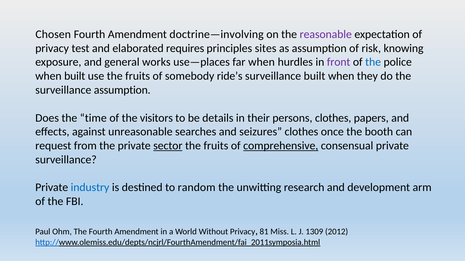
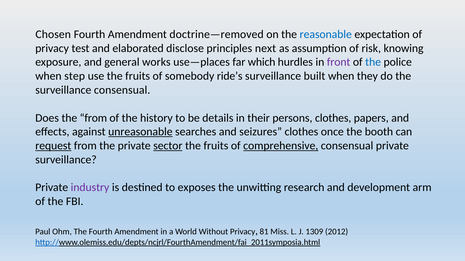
doctrine—involving: doctrine—involving -> doctrine—removed
reasonable colour: purple -> blue
requires: requires -> disclose
sites: sites -> next
far when: when -> which
when built: built -> step
surveillance assumption: assumption -> consensual
the time: time -> from
visitors: visitors -> history
unreasonable underline: none -> present
request underline: none -> present
industry colour: blue -> purple
random: random -> exposes
